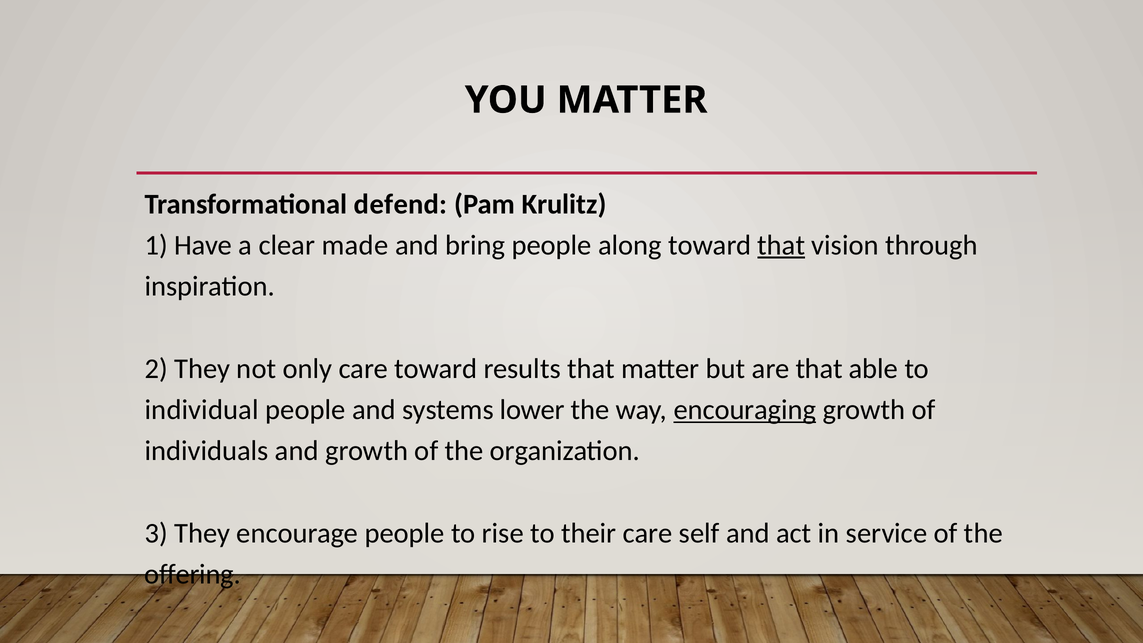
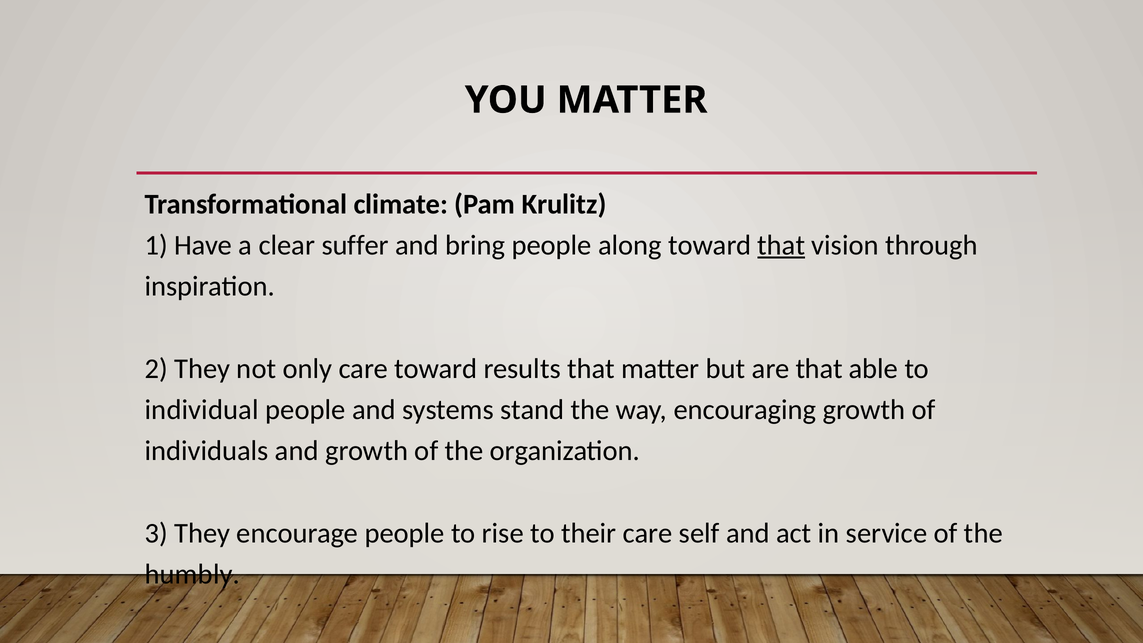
defend: defend -> climate
made: made -> suffer
lower: lower -> stand
encouraging underline: present -> none
offering: offering -> humbly
